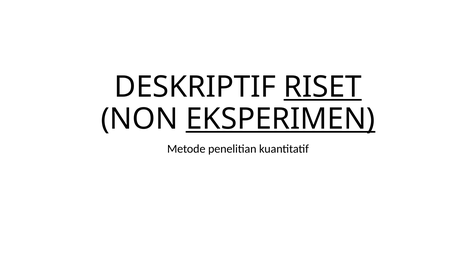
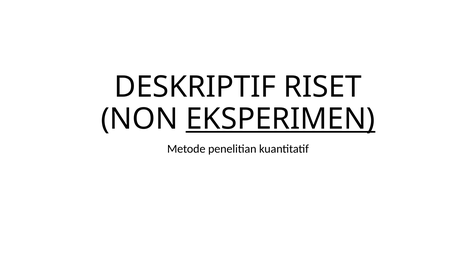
RISET underline: present -> none
